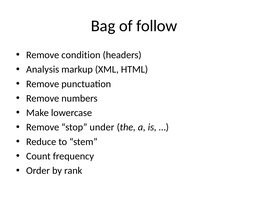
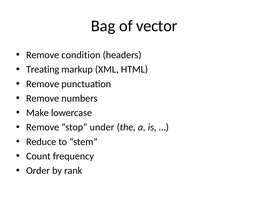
follow: follow -> vector
Analysis: Analysis -> Treating
